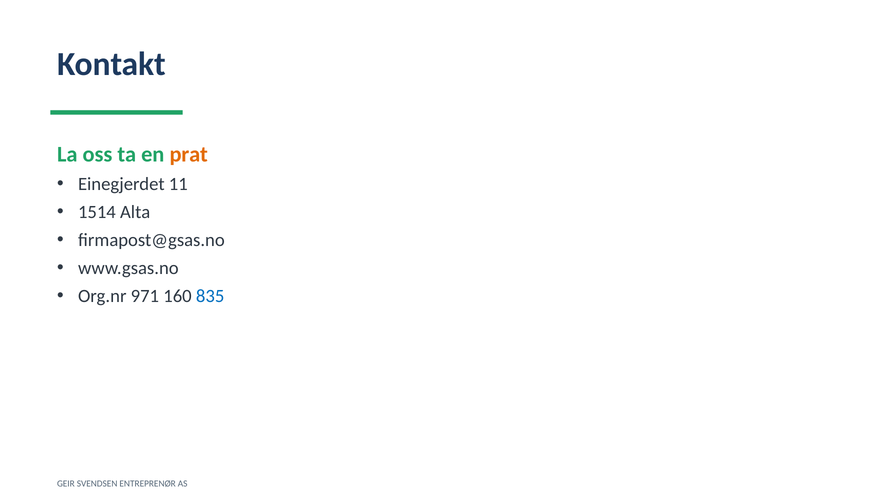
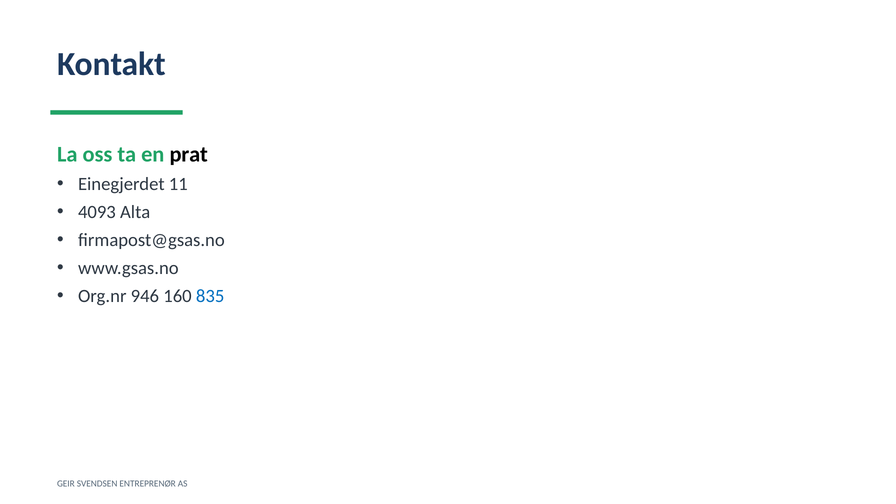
prat colour: orange -> black
1514: 1514 -> 4093
971: 971 -> 946
